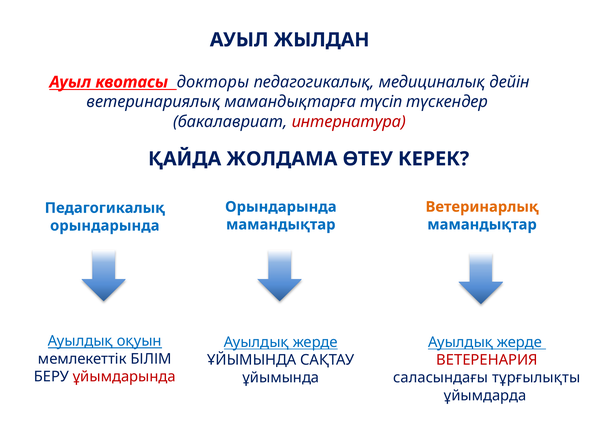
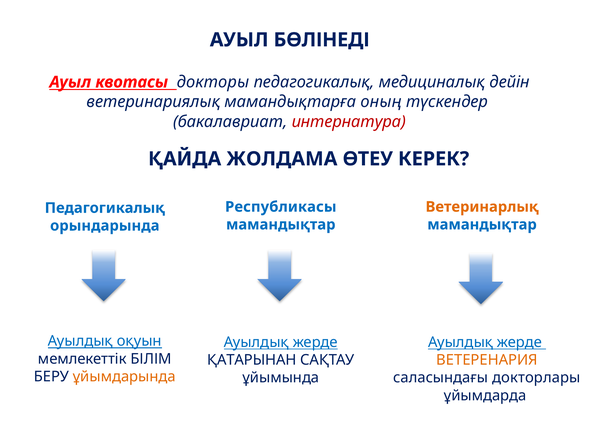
ЖЫЛДАН: ЖЫЛДАН -> БӨЛІНЕДІ
түсіп: түсіп -> оның
Орындарында at (281, 207): Орындарында -> Республикасы
ҰЙЫМЫНДА at (252, 360): ҰЙЫМЫНДА -> ҚАТАРЫНАН
ВЕТЕРЕНАРИЯ colour: red -> orange
ұйымдарында colour: red -> orange
тұрғылықты: тұрғылықты -> докторлары
